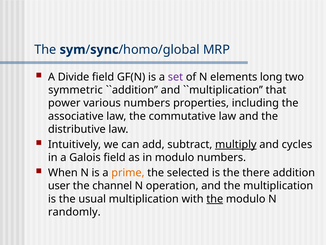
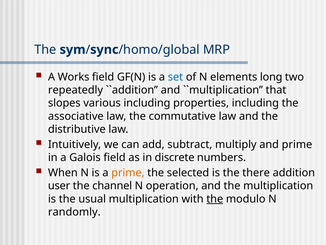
Divide: Divide -> Works
set colour: purple -> blue
symmetric: symmetric -> repeatedly
power: power -> slopes
various numbers: numbers -> including
multiply underline: present -> none
and cycles: cycles -> prime
in modulo: modulo -> discrete
